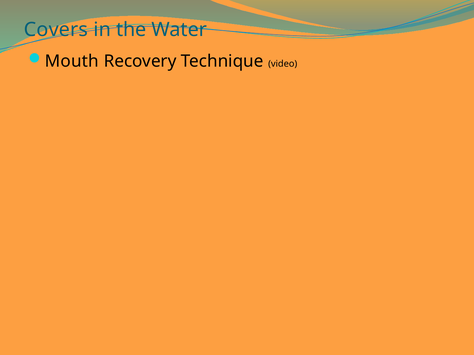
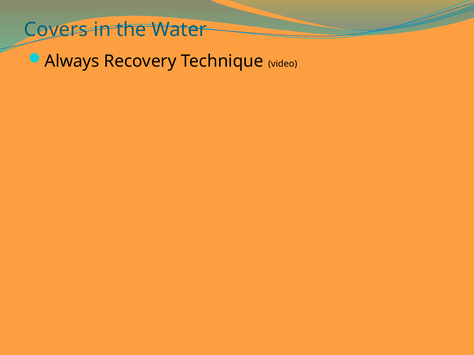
Mouth: Mouth -> Always
